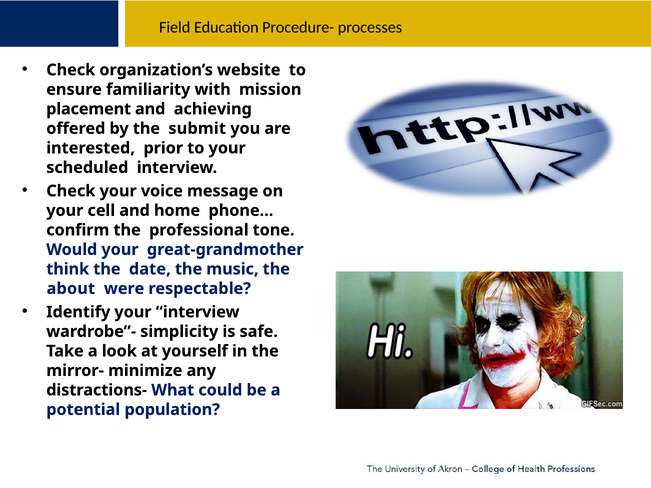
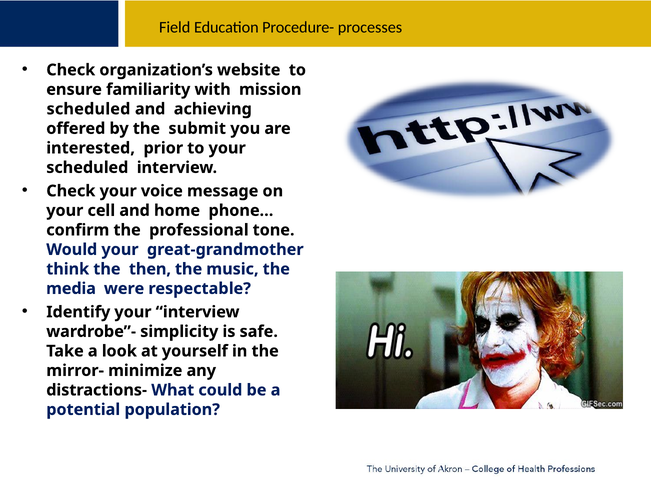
placement at (89, 109): placement -> scheduled
date: date -> then
about: about -> media
